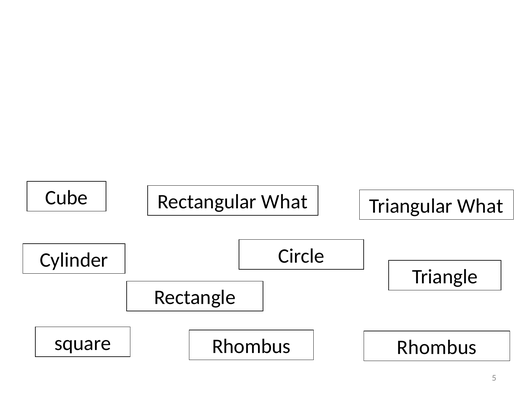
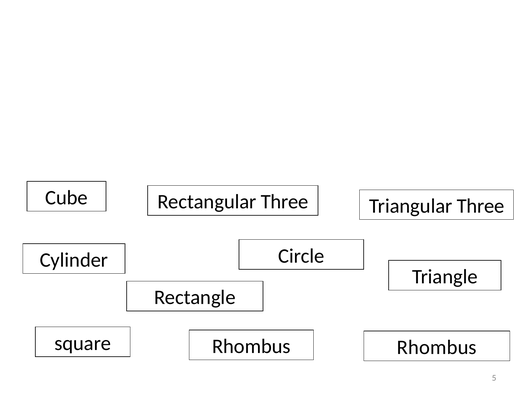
Rectangular What: What -> Three
Triangular What: What -> Three
